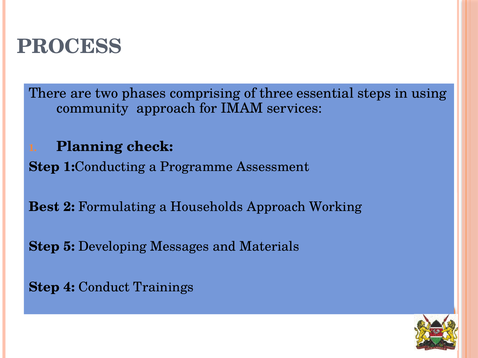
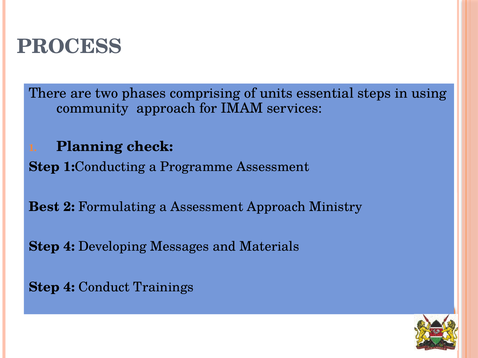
three: three -> units
a Households: Households -> Assessment
Working: Working -> Ministry
5 at (69, 247): 5 -> 4
